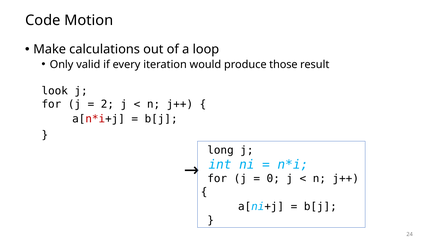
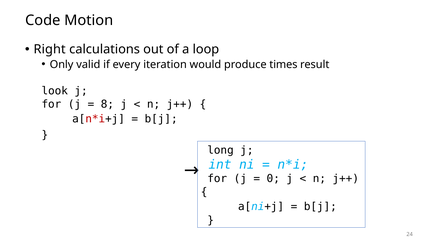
Make: Make -> Right
those: those -> times
2: 2 -> 8
